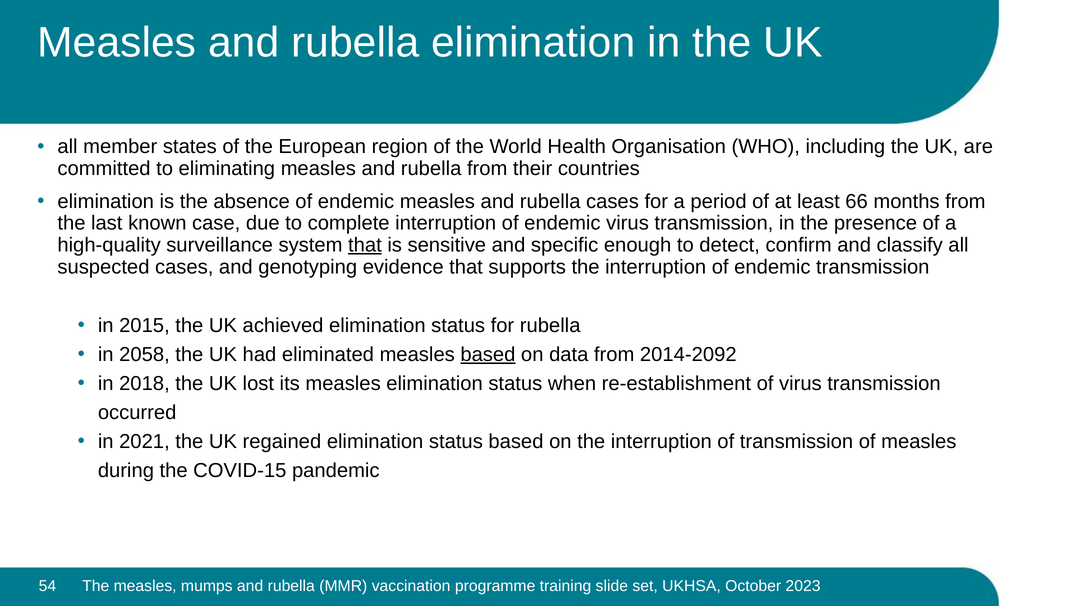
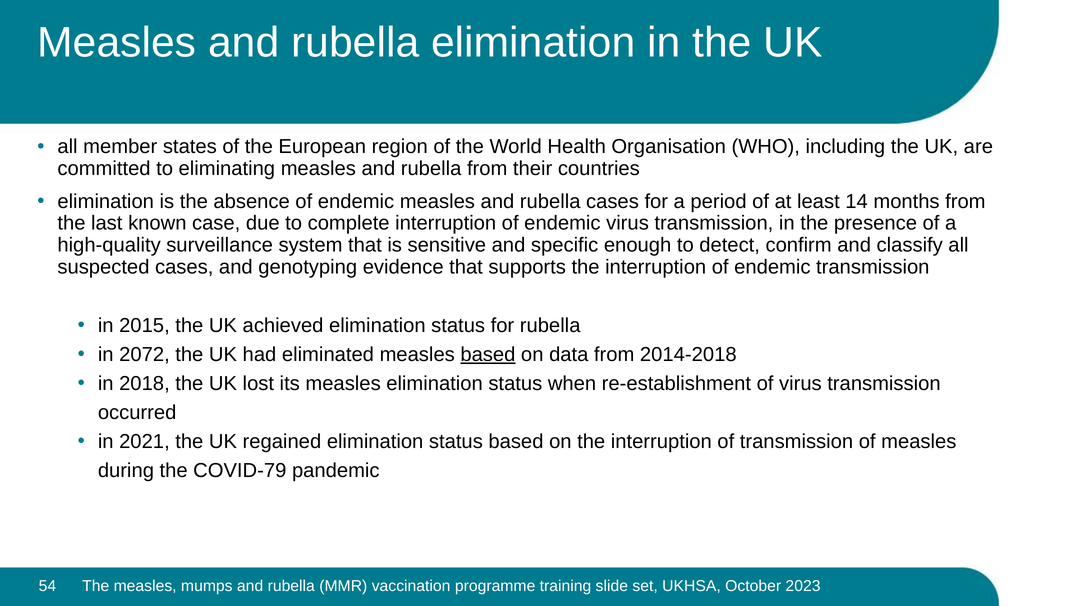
66: 66 -> 14
that at (365, 245) underline: present -> none
2058: 2058 -> 2072
2014-2092: 2014-2092 -> 2014-2018
COVID-15: COVID-15 -> COVID-79
